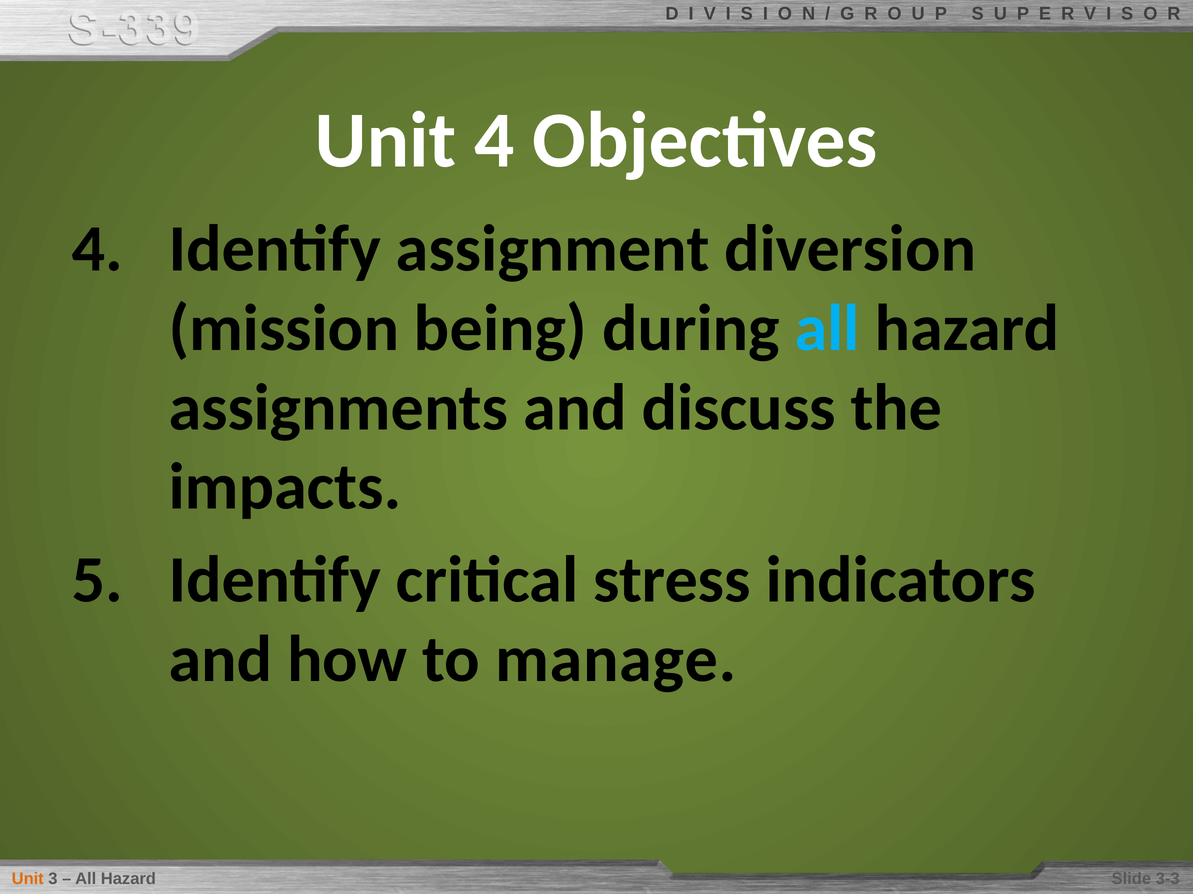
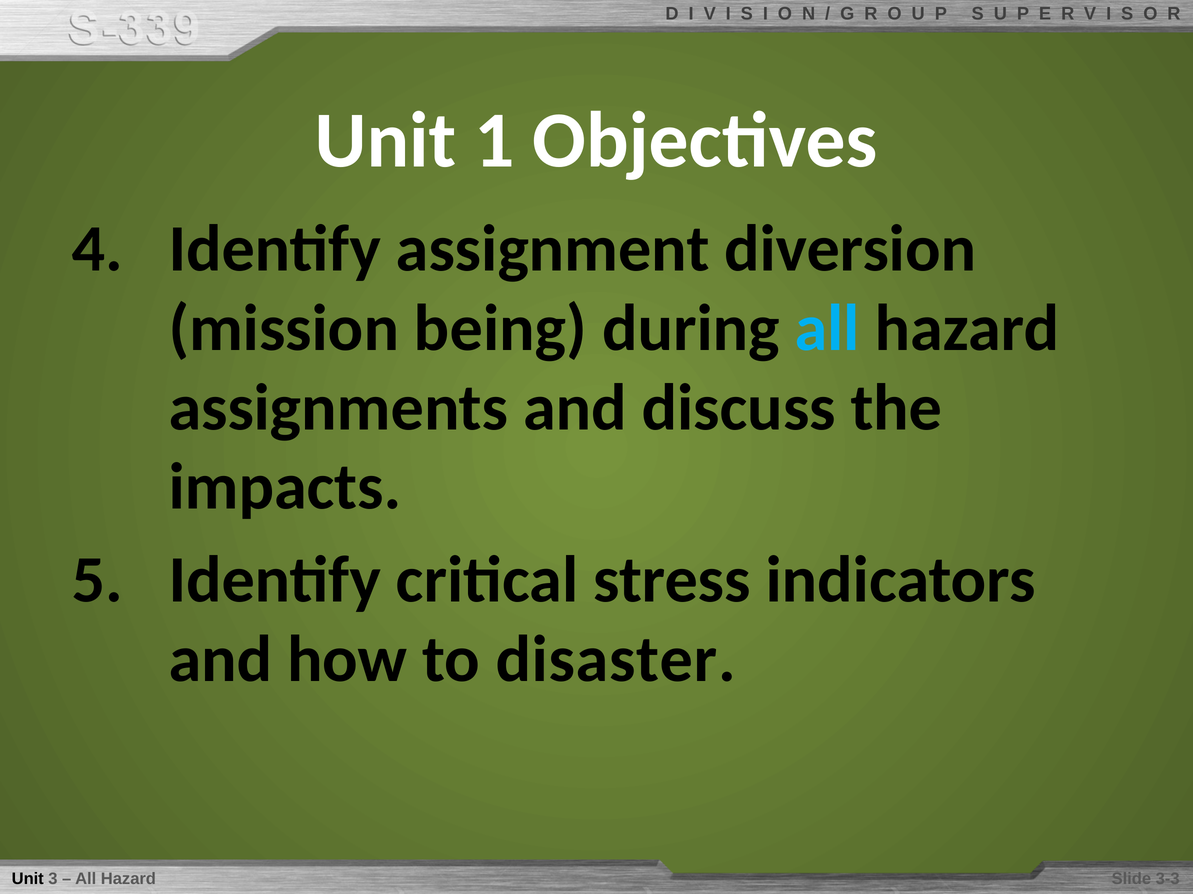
Unit 4: 4 -> 1
manage: manage -> disaster
Unit at (28, 880) colour: orange -> black
